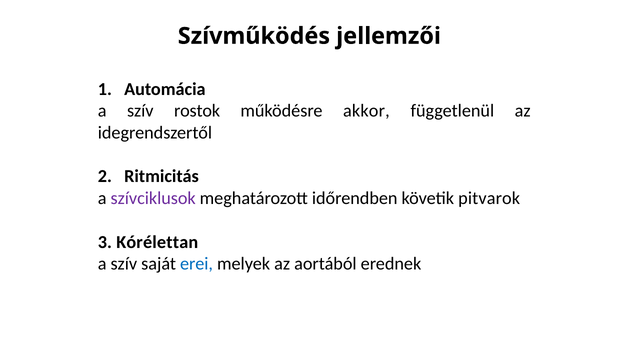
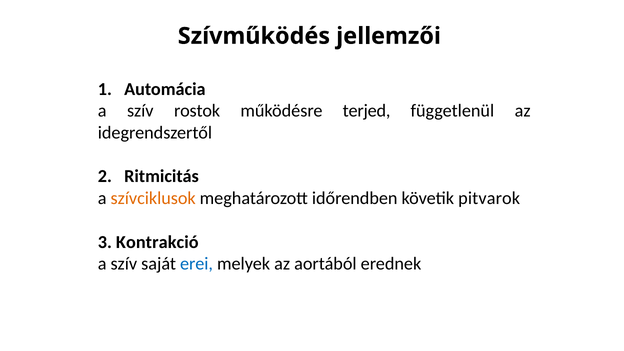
akkor: akkor -> terjed
szívciklusok colour: purple -> orange
Kórélettan: Kórélettan -> Kontrakció
